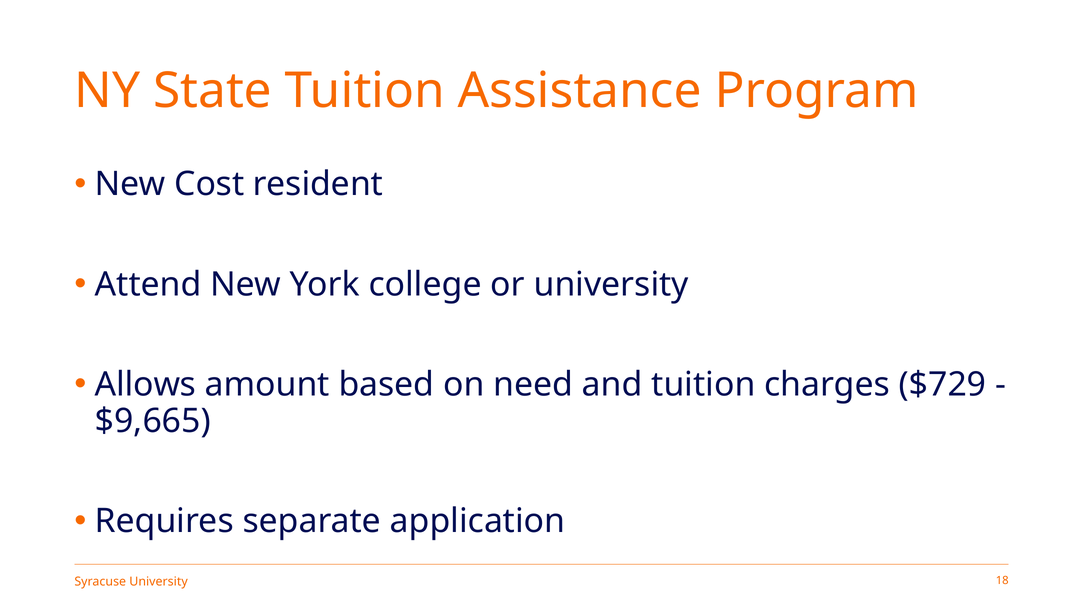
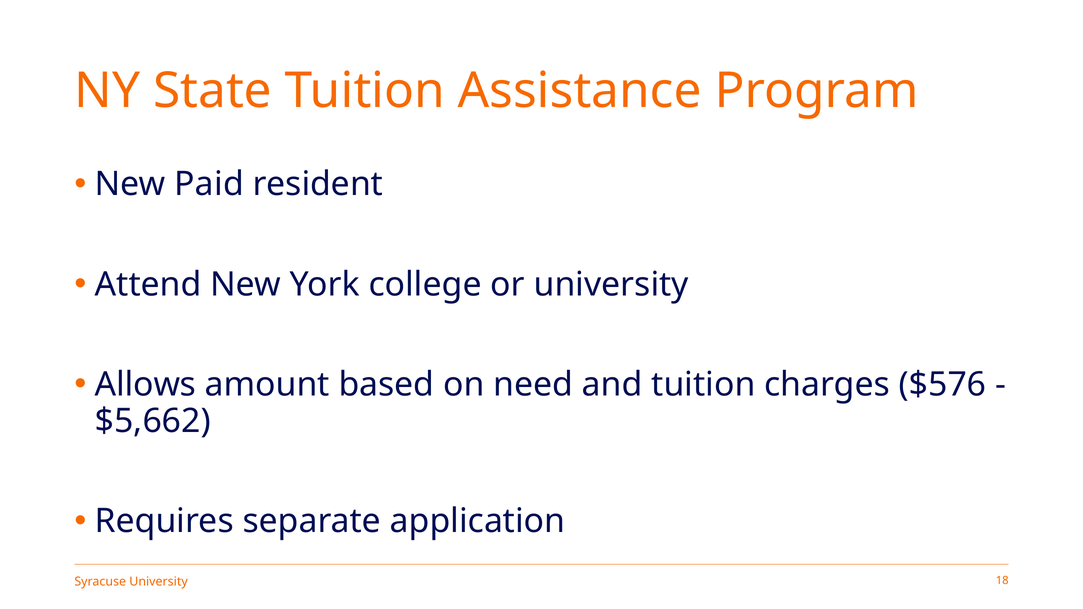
Cost: Cost -> Paid
$729: $729 -> $576
$9,665: $9,665 -> $5,662
